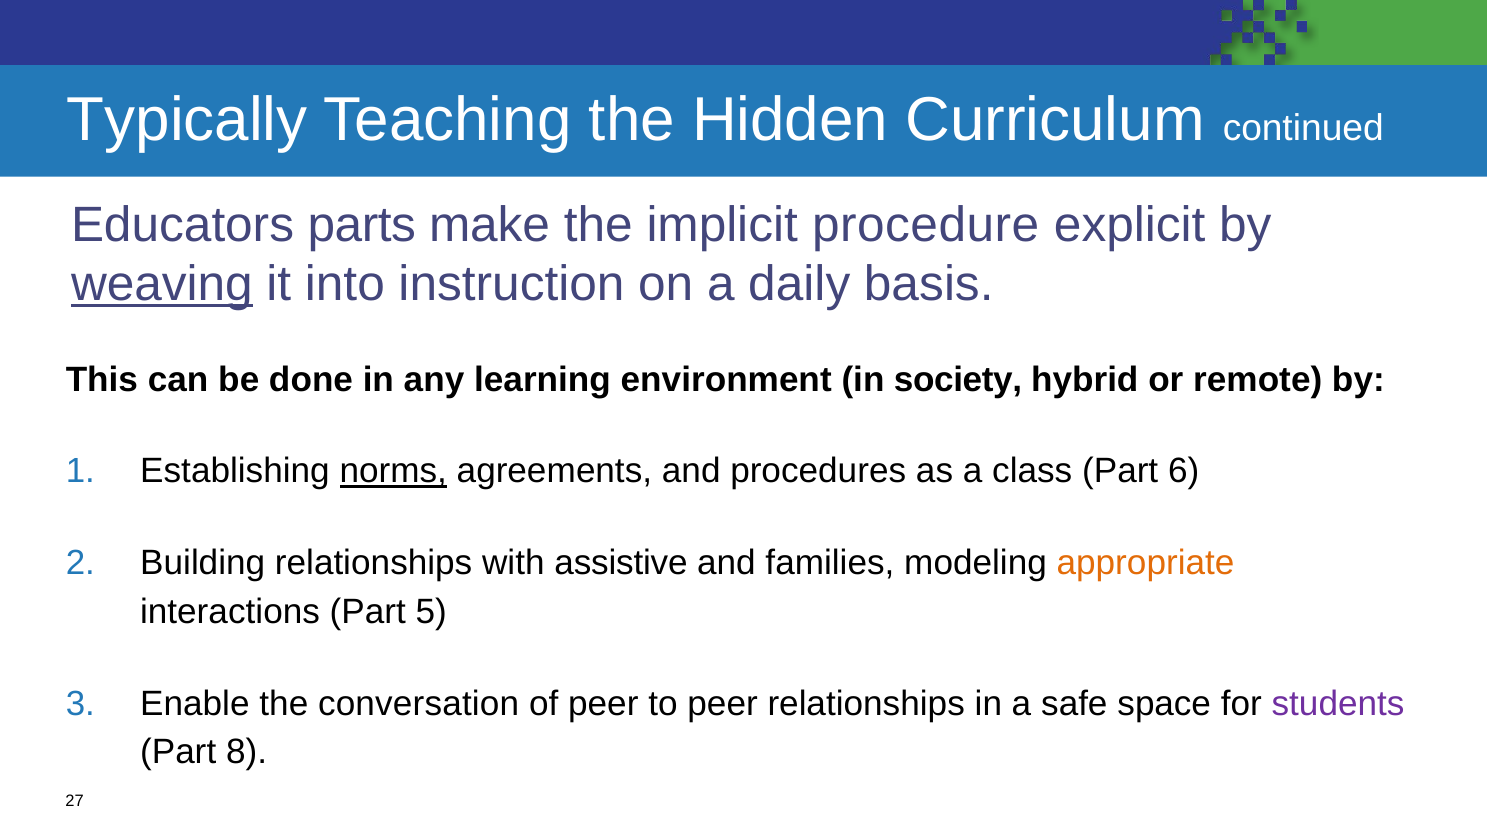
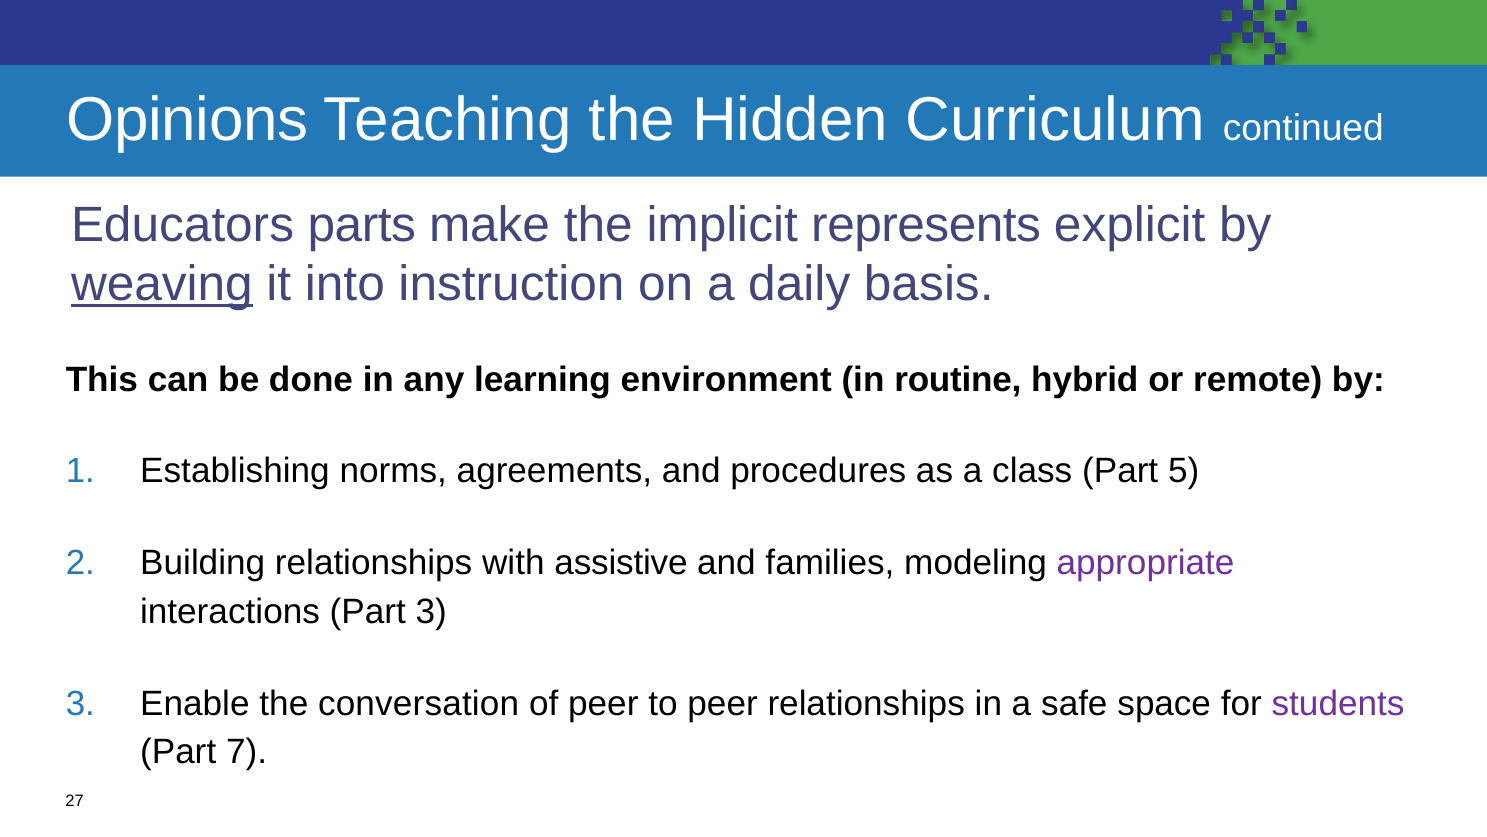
Typically: Typically -> Opinions
procedure: procedure -> represents
society: society -> routine
norms underline: present -> none
6: 6 -> 5
appropriate colour: orange -> purple
Part 5: 5 -> 3
8: 8 -> 7
